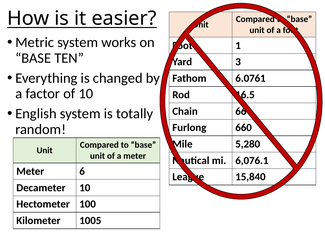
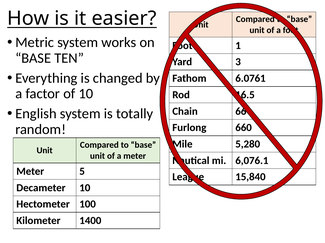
6: 6 -> 5
1005: 1005 -> 1400
